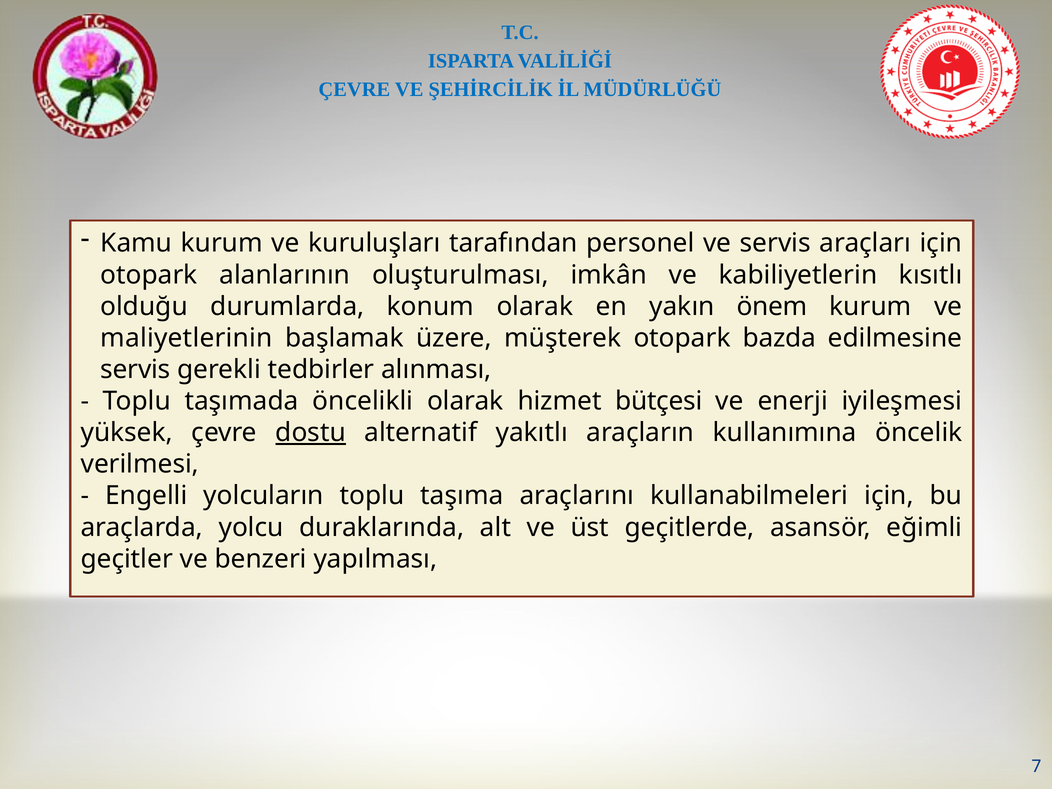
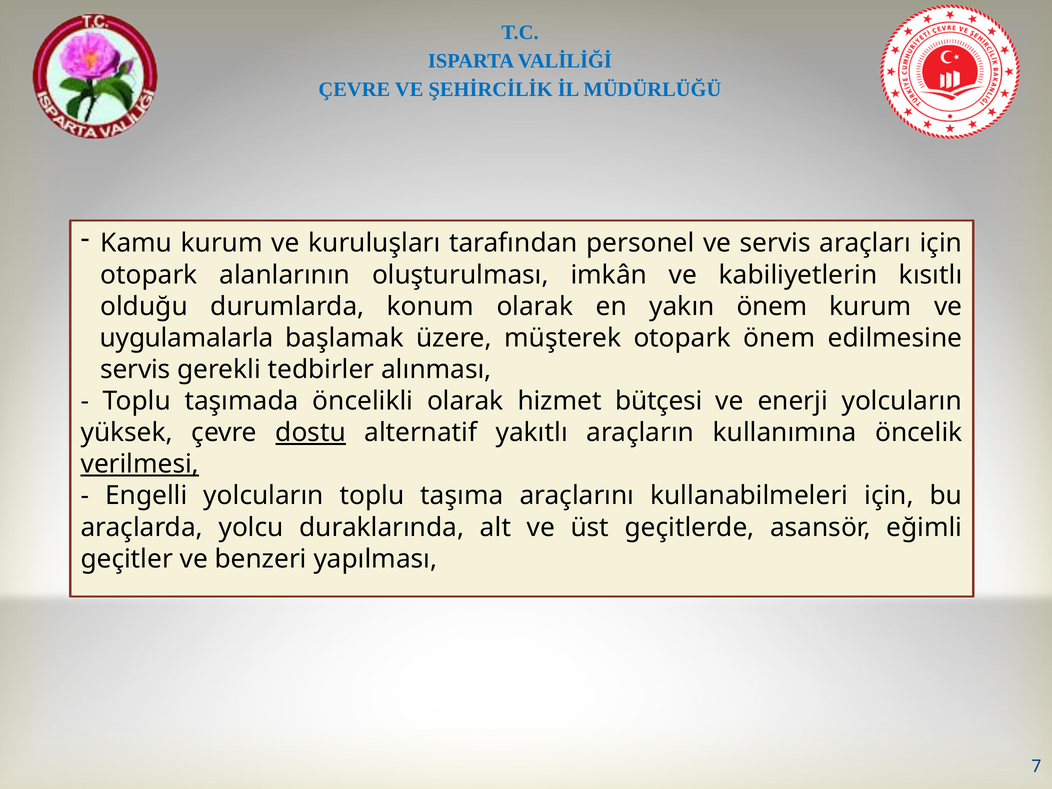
maliyetlerinin: maliyetlerinin -> uygulamalarla
otopark bazda: bazda -> önem
enerji iyileşmesi: iyileşmesi -> yolcuların
verilmesi underline: none -> present
